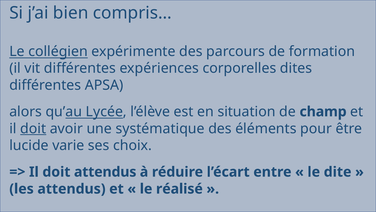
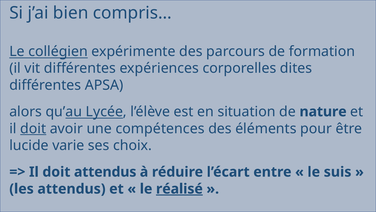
champ: champ -> nature
systématique: systématique -> compétences
dite: dite -> suis
réalisé underline: none -> present
